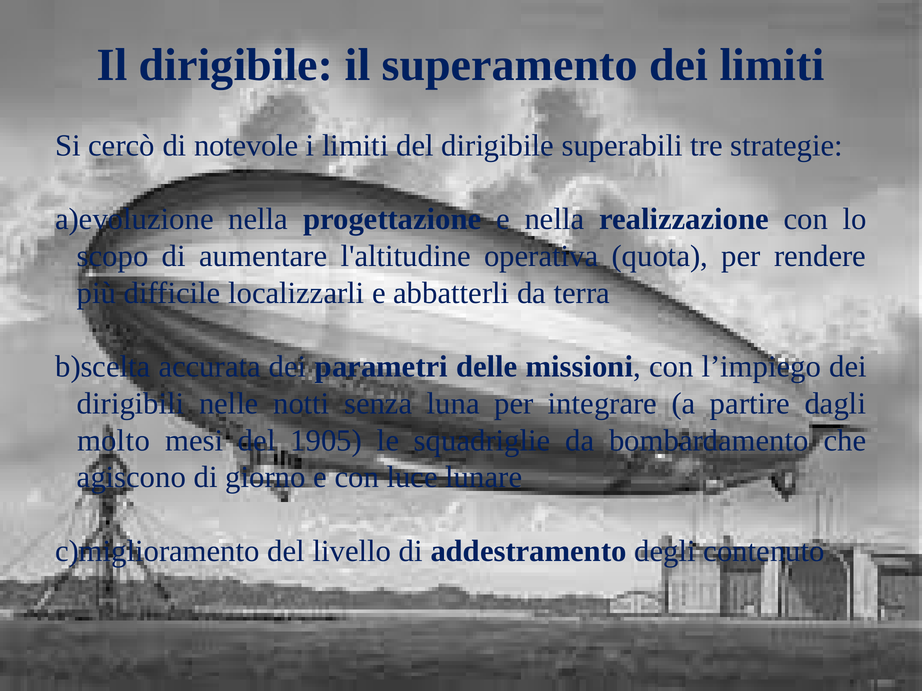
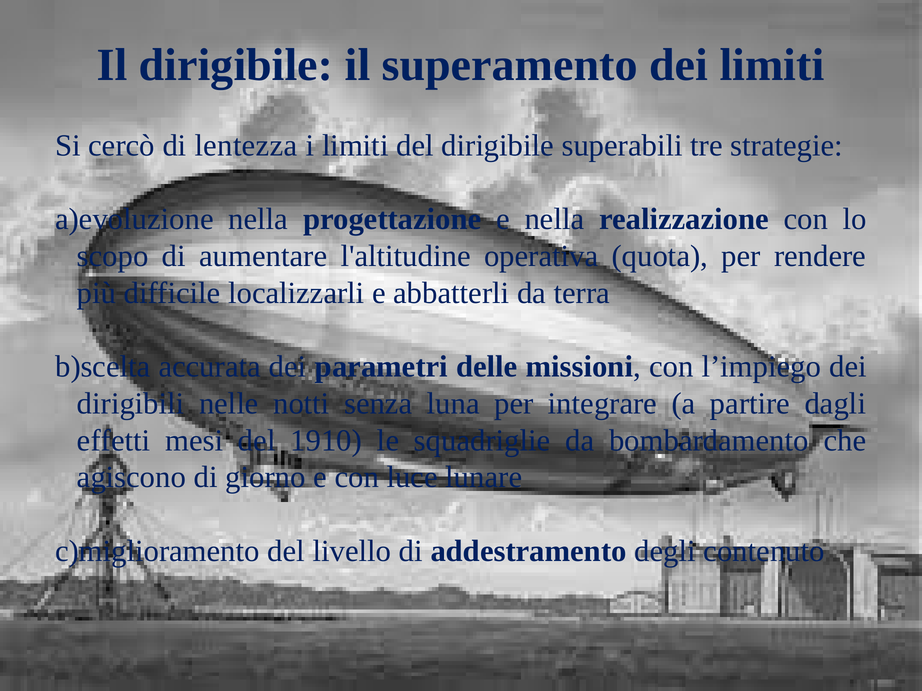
notevole: notevole -> lentezza
molto: molto -> effetti
1905: 1905 -> 1910
